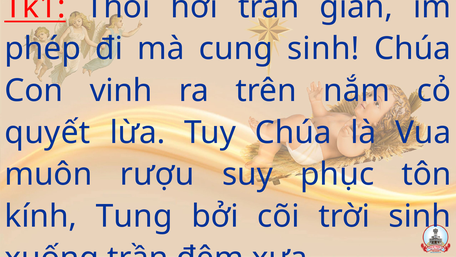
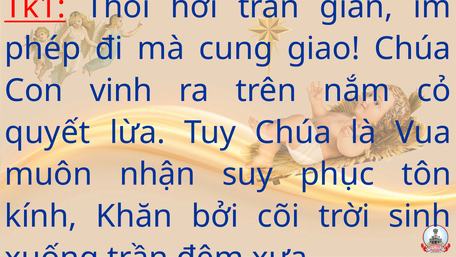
cung sinh: sinh -> giao
rượu: rượu -> nhận
Tung: Tung -> Khăn
